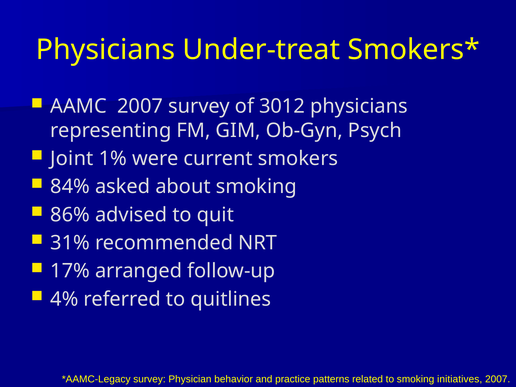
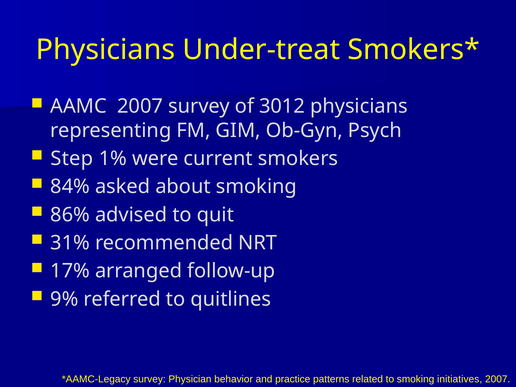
Joint: Joint -> Step
4%: 4% -> 9%
